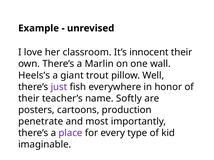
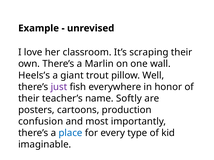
innocent: innocent -> scraping
penetrate: penetrate -> confusion
place colour: purple -> blue
